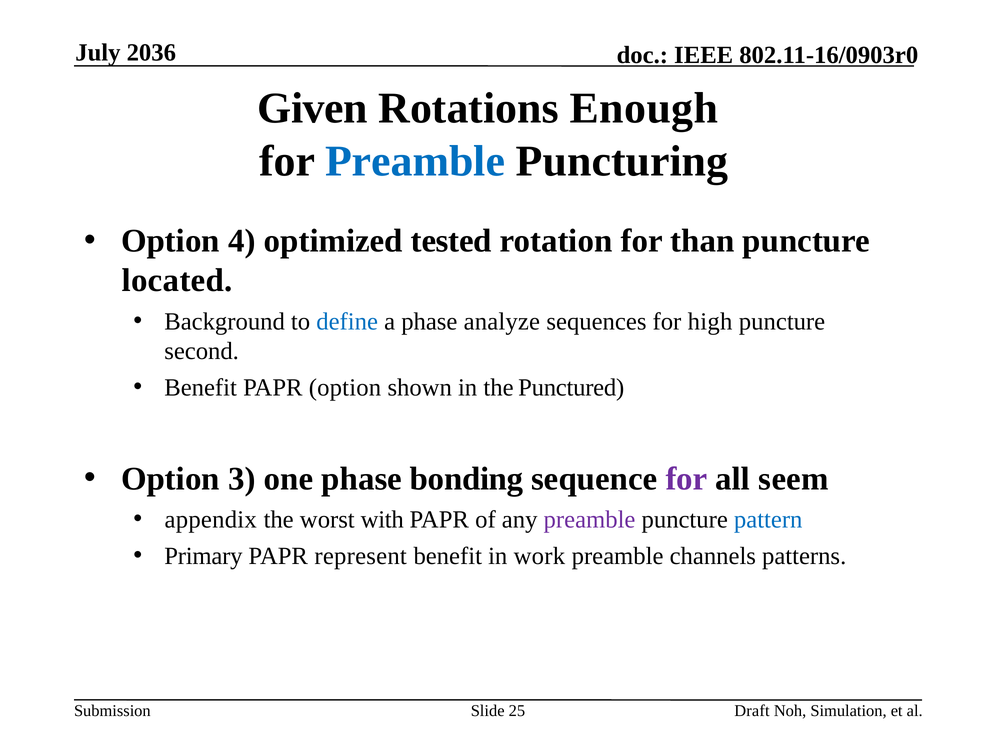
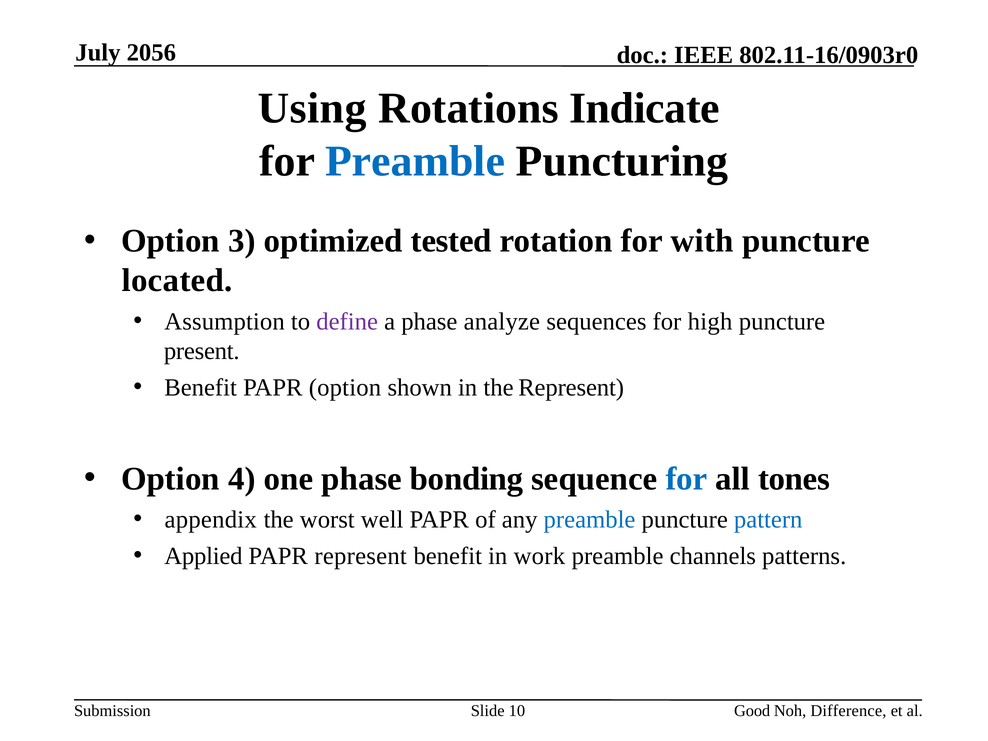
2036: 2036 -> 2056
Given: Given -> Using
Enough: Enough -> Indicate
4: 4 -> 3
than: than -> with
Background: Background -> Assumption
define colour: blue -> purple
second: second -> present
the Punctured: Punctured -> Represent
3: 3 -> 4
for at (687, 479) colour: purple -> blue
seem: seem -> tones
with: with -> well
preamble at (590, 520) colour: purple -> blue
Primary: Primary -> Applied
25: 25 -> 10
Draft: Draft -> Good
Simulation: Simulation -> Difference
